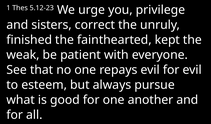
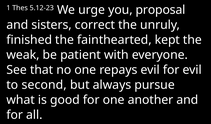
privilege: privilege -> proposal
esteem: esteem -> second
